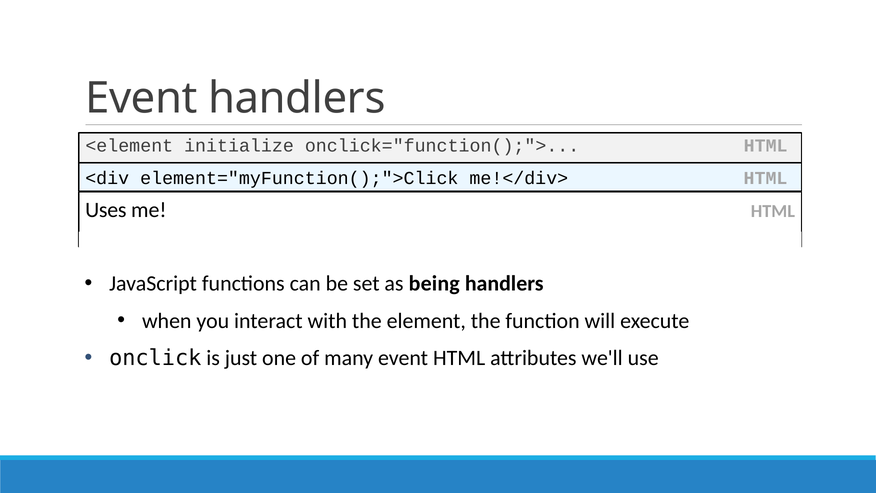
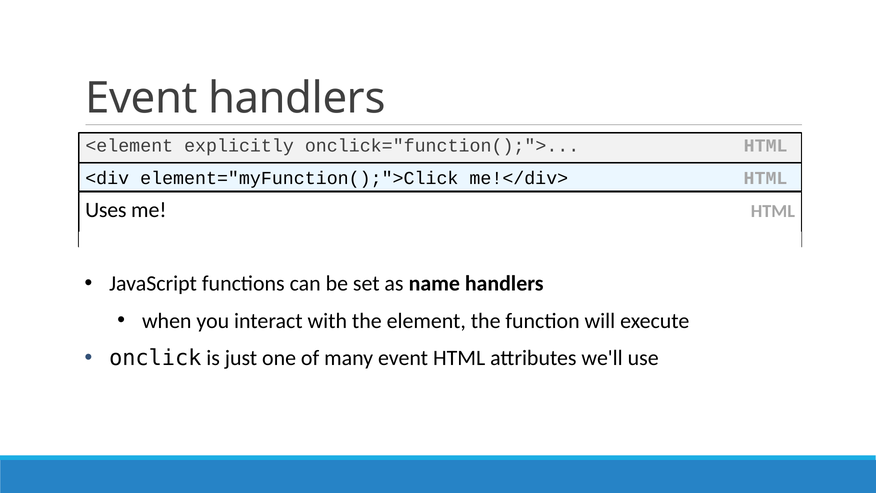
initialize: initialize -> explicitly
being: being -> name
